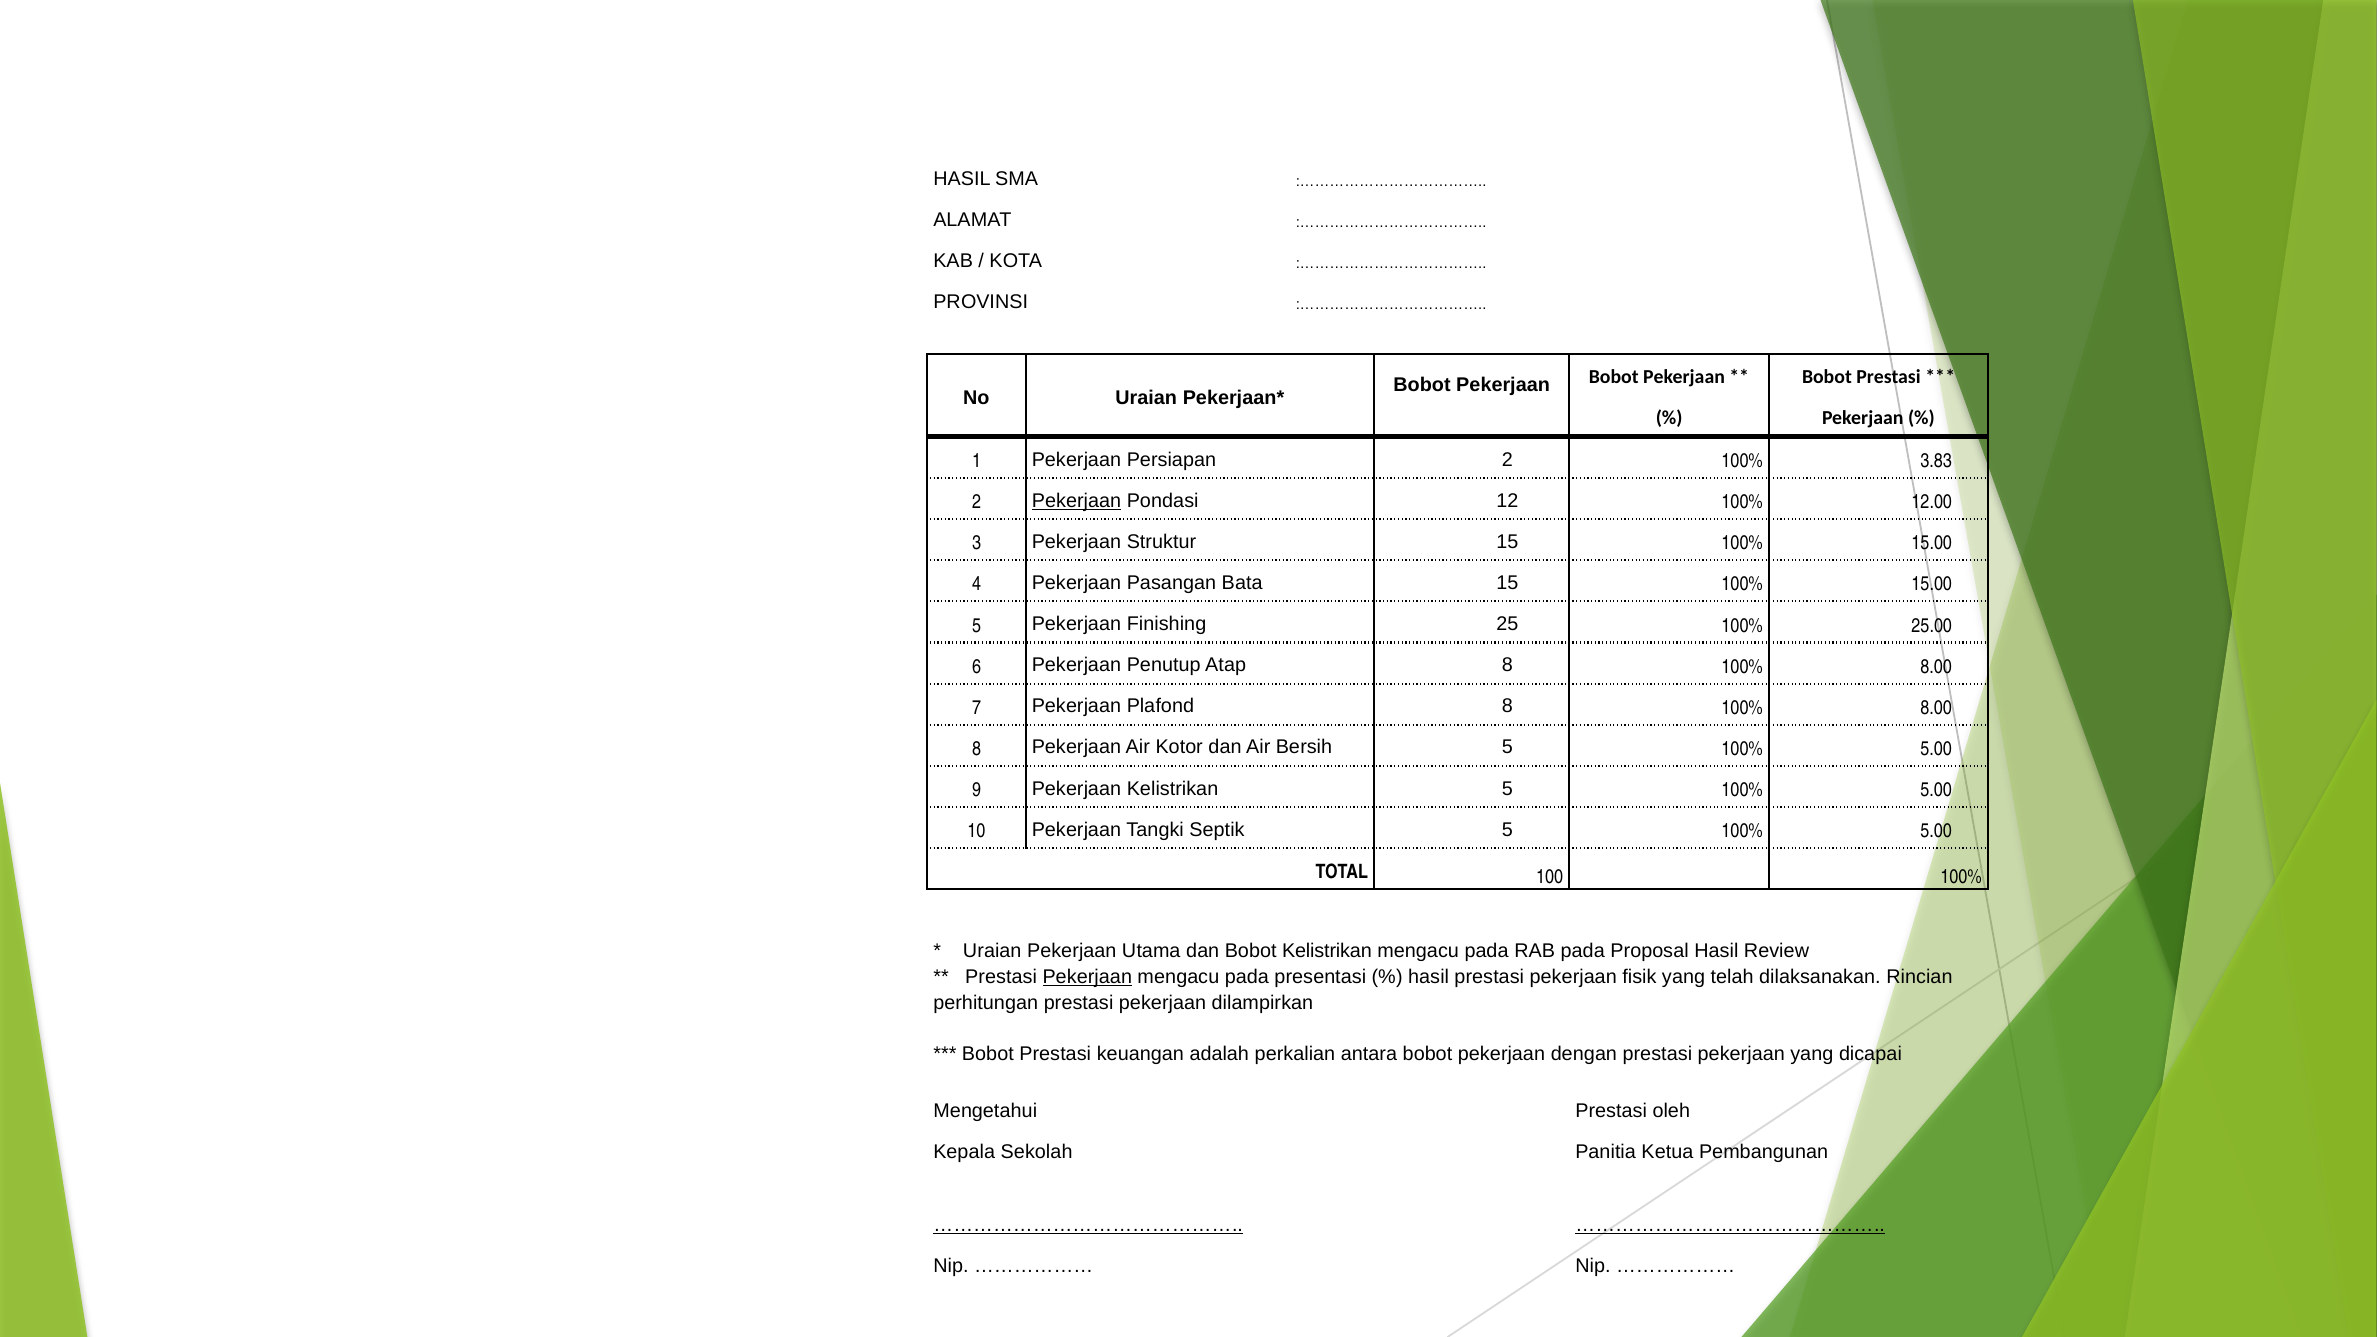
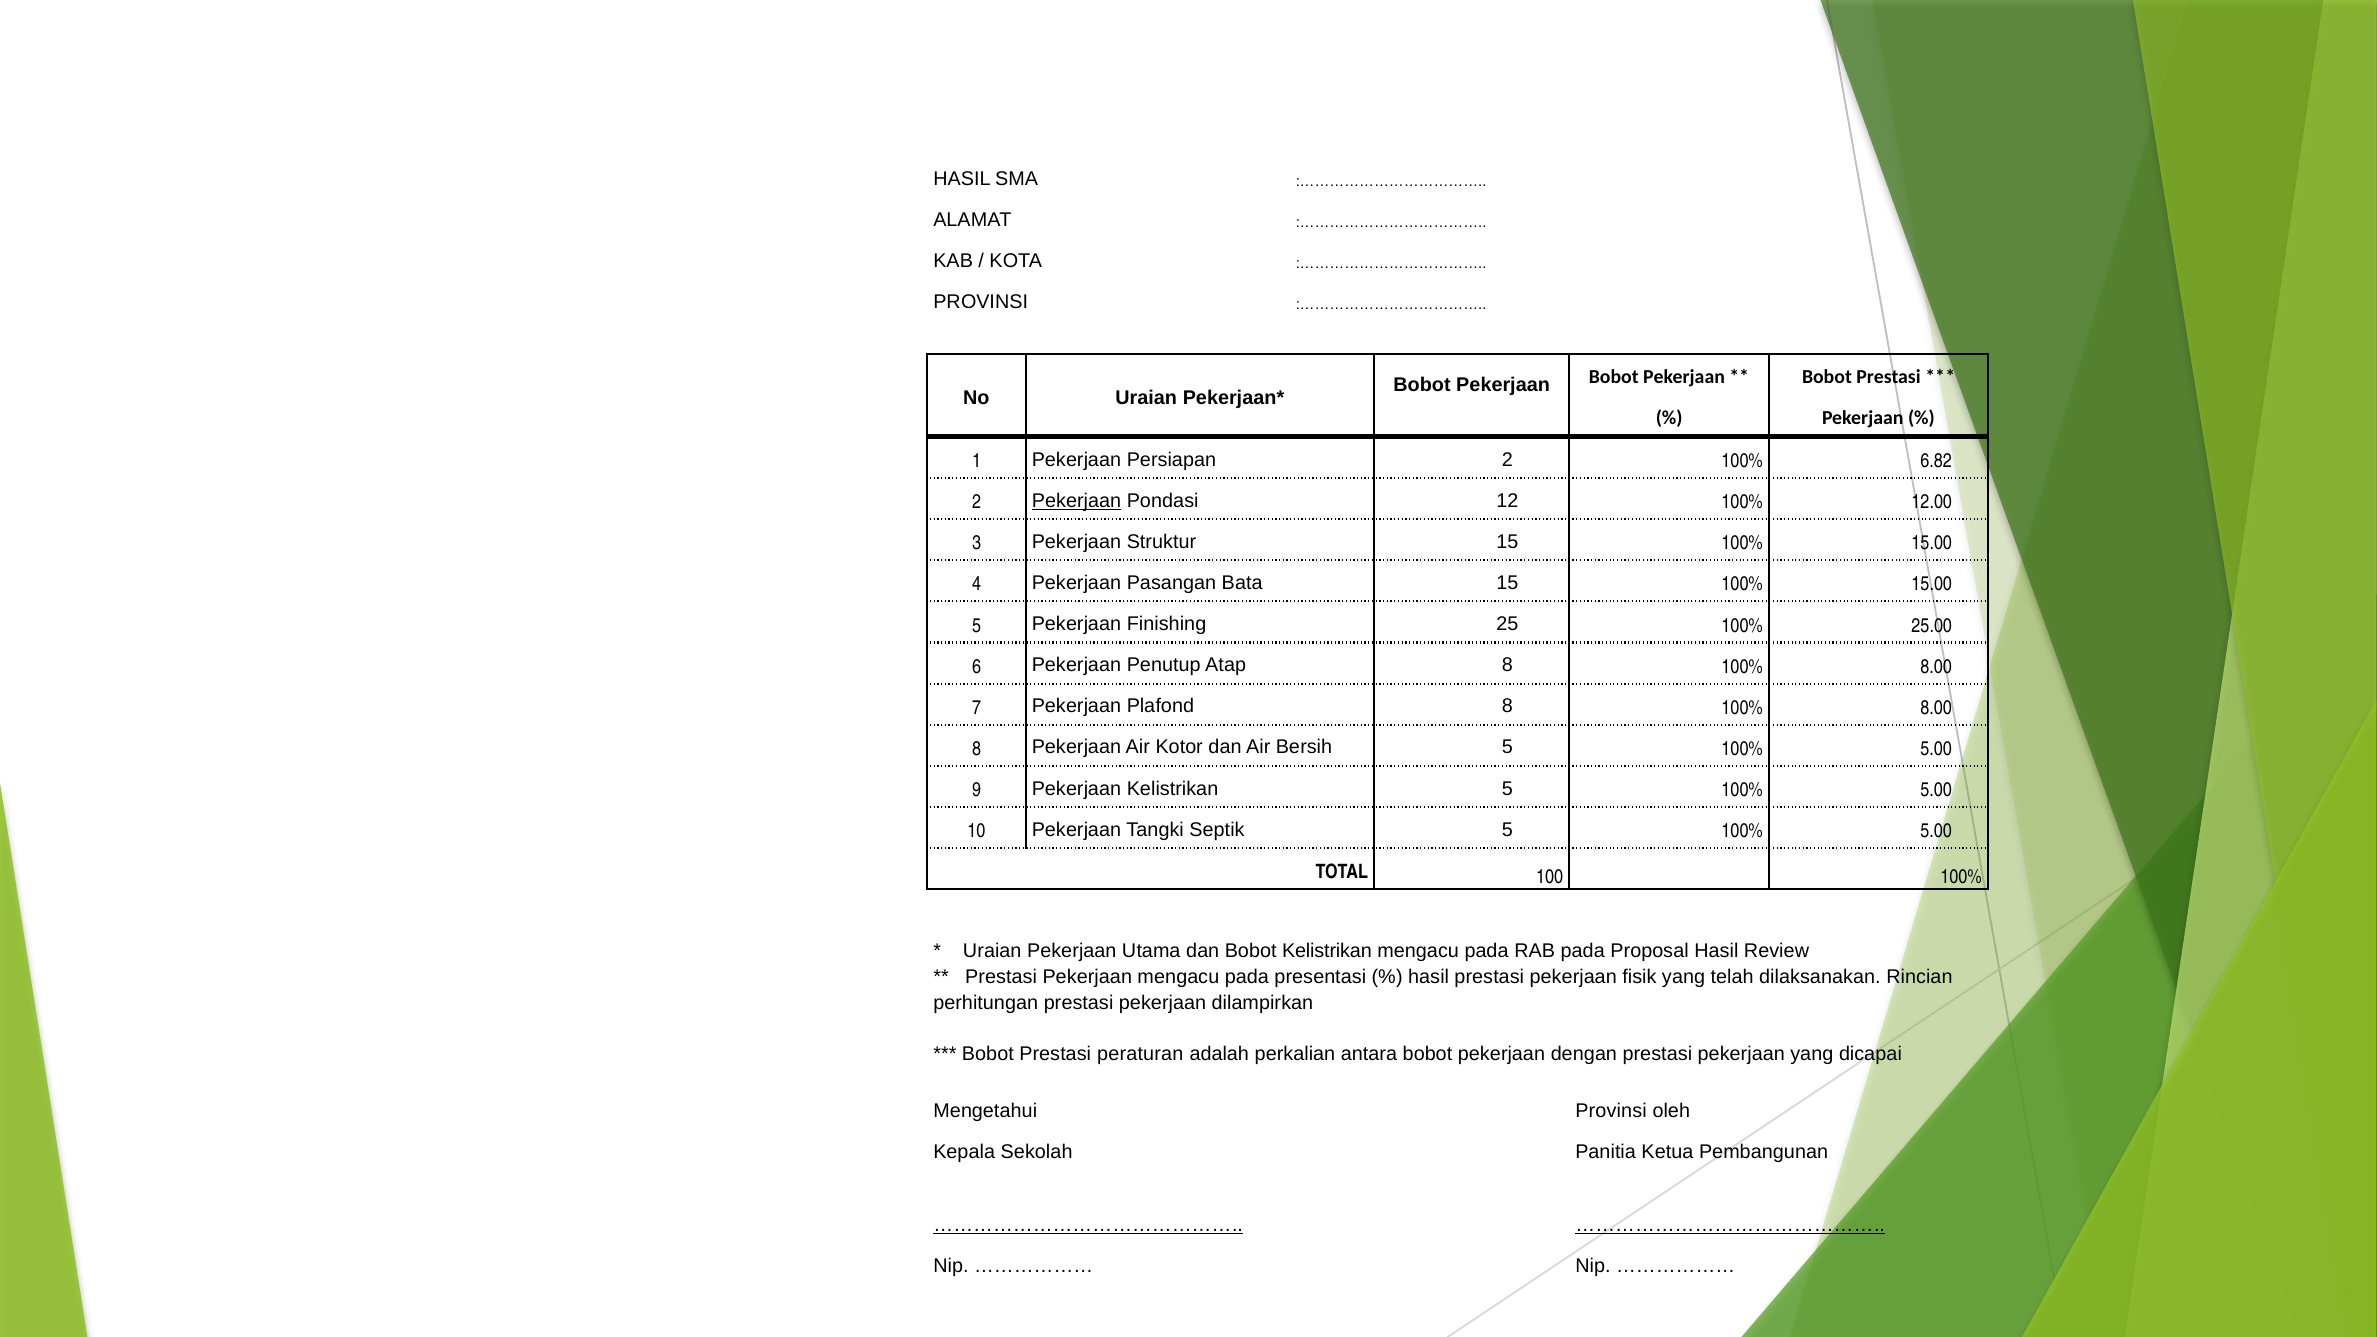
3.83: 3.83 -> 6.82
Pekerjaan at (1087, 977) underline: present -> none
keuangan: keuangan -> peraturan
Mengetahui Prestasi: Prestasi -> Provinsi
